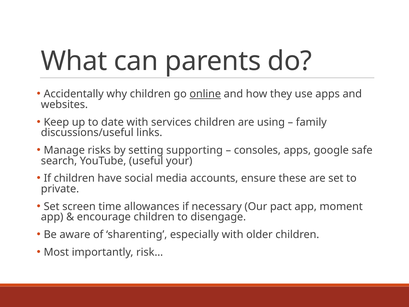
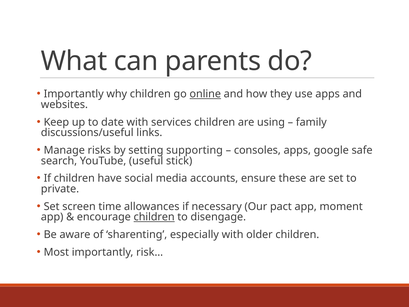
Accidentally at (74, 94): Accidentally -> Importantly
your: your -> stick
children at (154, 217) underline: none -> present
